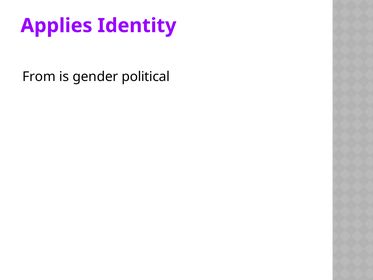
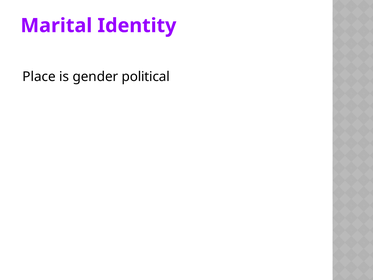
Applies: Applies -> Marital
From: From -> Place
